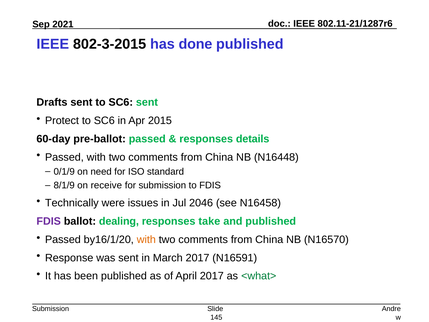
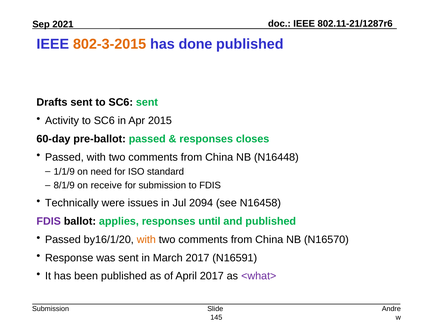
802-3-2015 colour: black -> orange
Protect: Protect -> Activity
details: details -> closes
0/1/9: 0/1/9 -> 1/1/9
2046: 2046 -> 2094
dealing: dealing -> applies
take: take -> until
<what> colour: green -> purple
